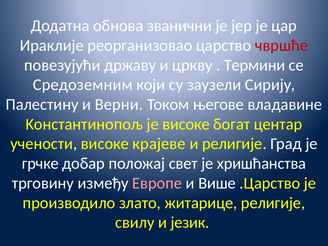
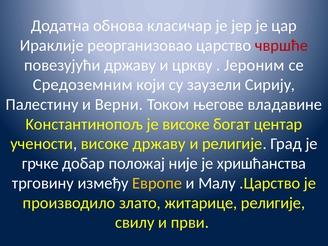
званични: званични -> класичар
Термини: Термини -> Јероним
високе крајеве: крајеве -> државу
свет: свет -> није
Европе colour: pink -> yellow
Више: Више -> Малу
језик: језик -> први
